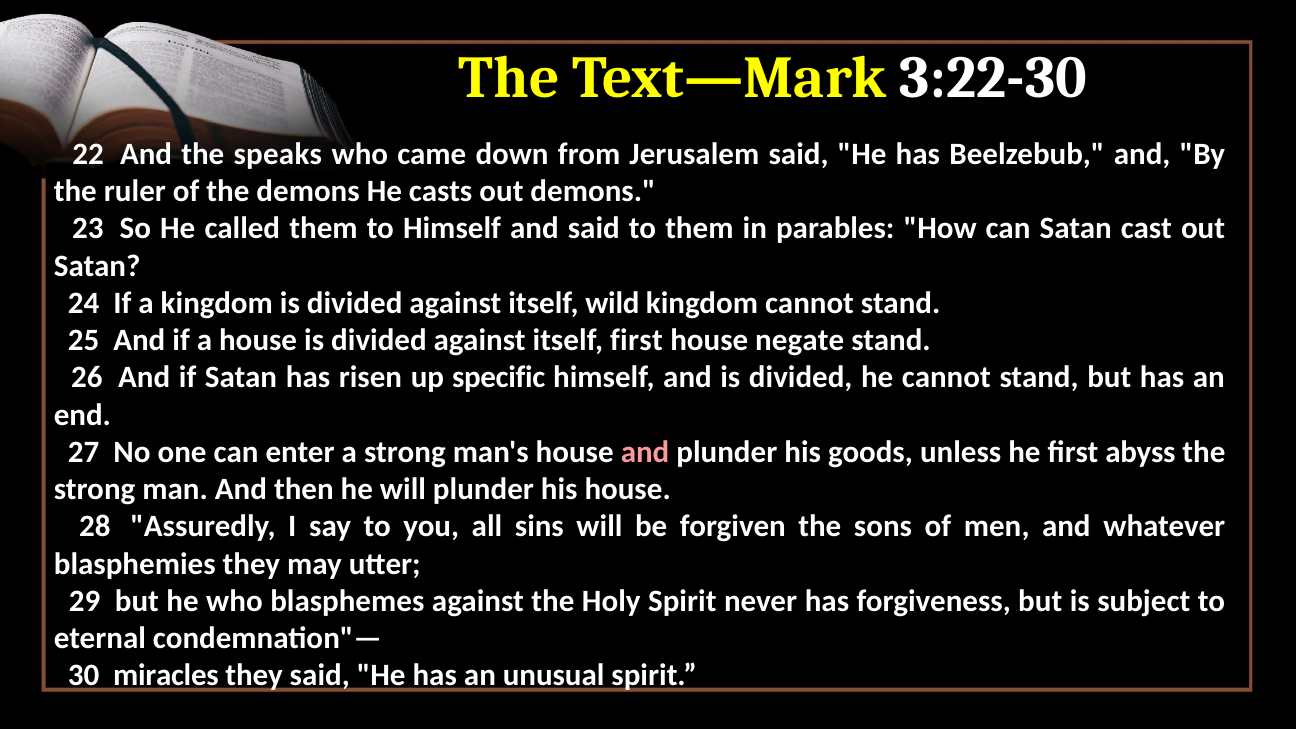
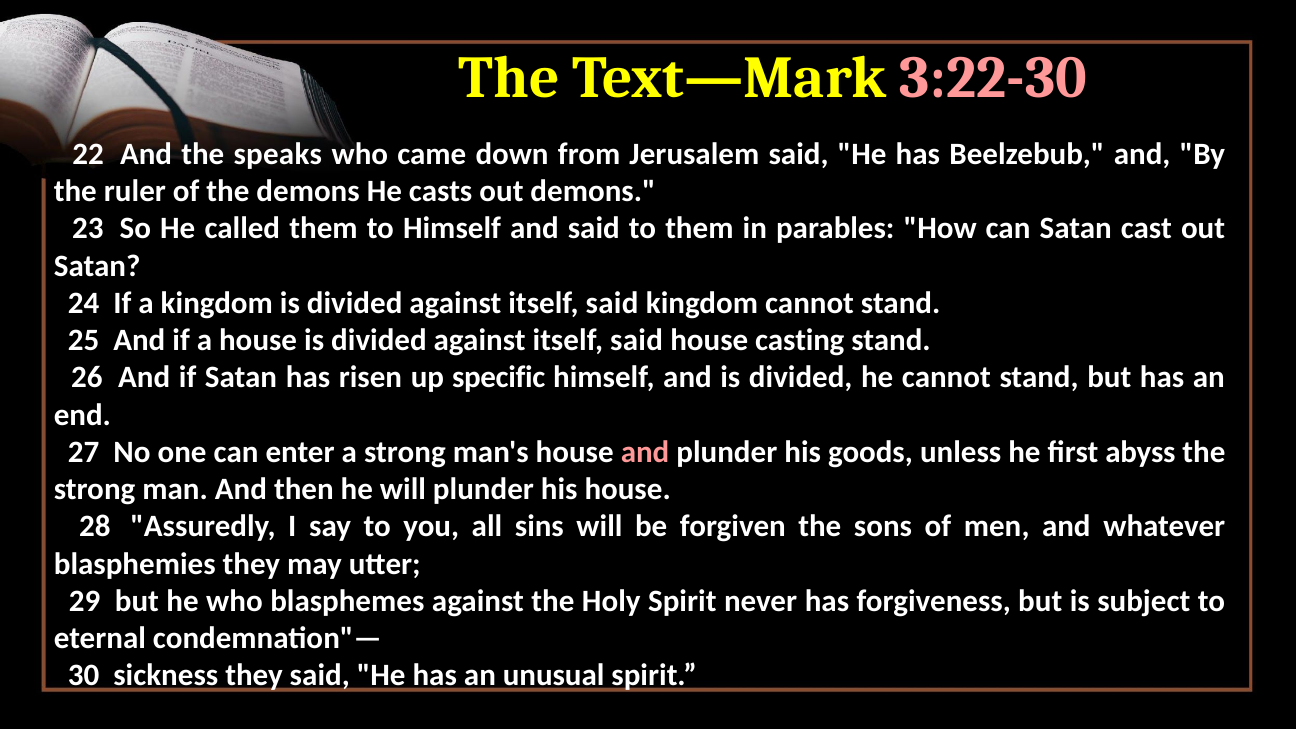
3:22-30 colour: white -> pink
wild at (612, 303): wild -> said
first at (636, 340): first -> said
negate: negate -> casting
miracles: miracles -> sickness
